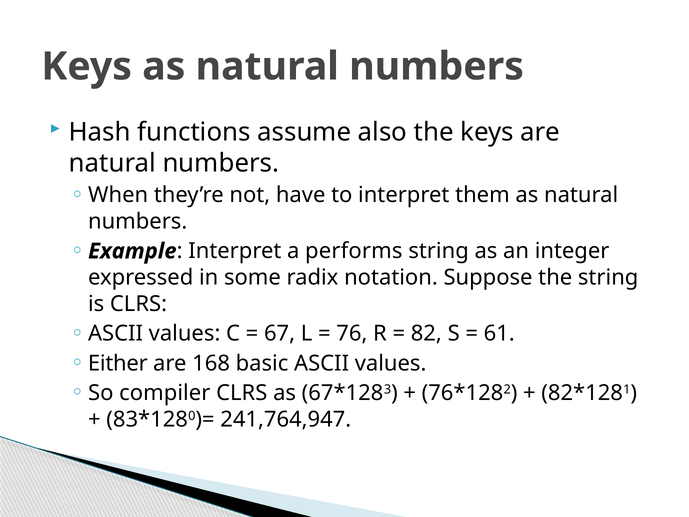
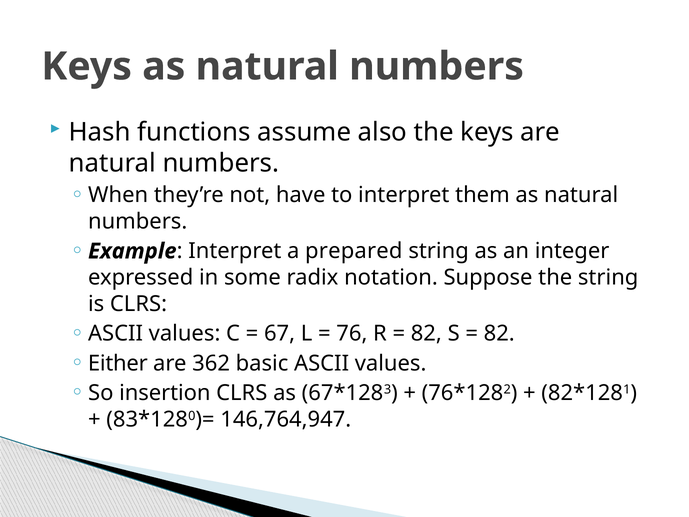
performs: performs -> prepared
61 at (499, 334): 61 -> 82
168: 168 -> 362
compiler: compiler -> insertion
241,764,947: 241,764,947 -> 146,764,947
